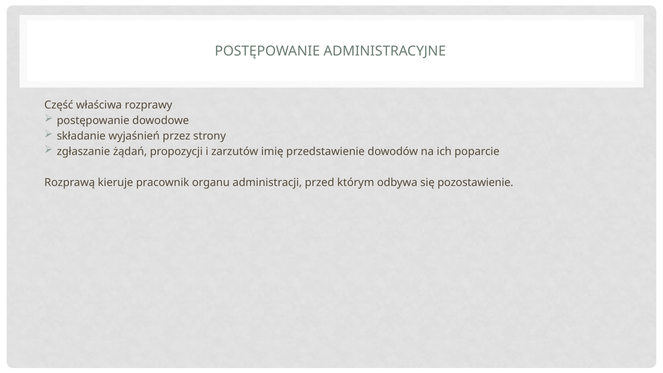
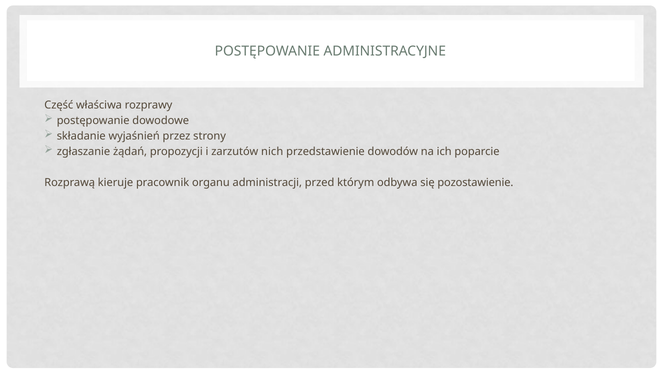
imię: imię -> nich
